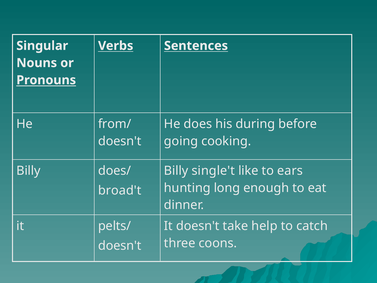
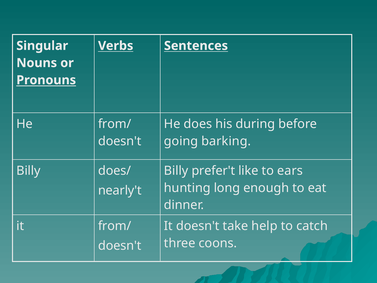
cooking: cooking -> barking
single't: single't -> prefer't
broad't: broad't -> nearly't
it pelts/: pelts/ -> from/
